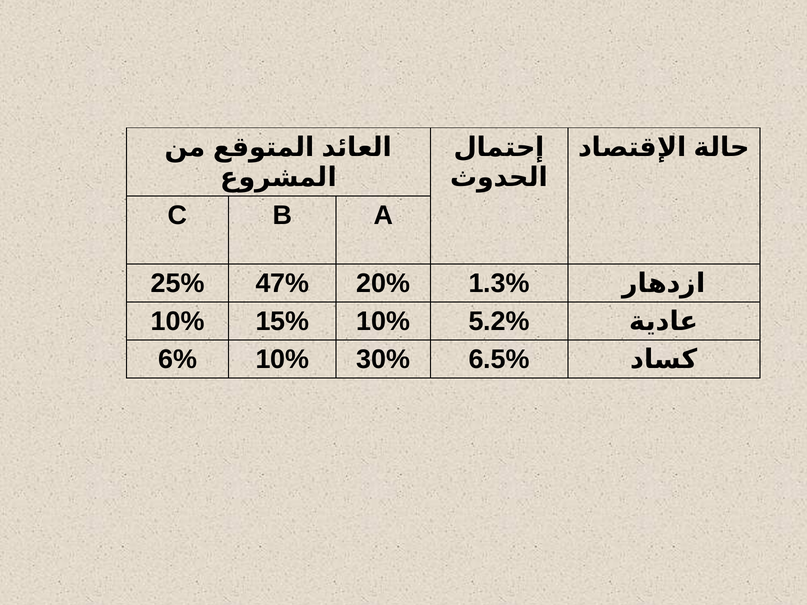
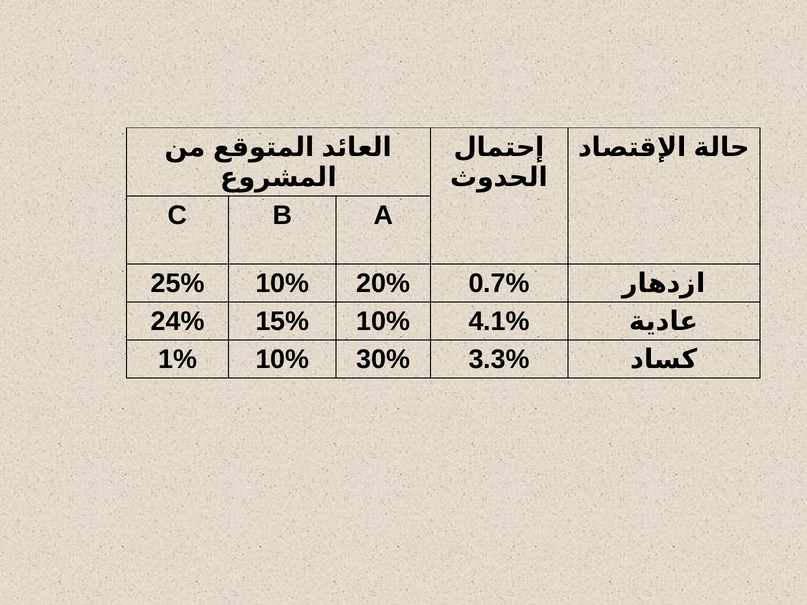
25% 47%: 47% -> 10%
1.3%: 1.3% -> 0.7%
10% at (178, 322): 10% -> 24%
5.2%: 5.2% -> 4.1%
6%: 6% -> 1%
6.5%: 6.5% -> 3.3%
